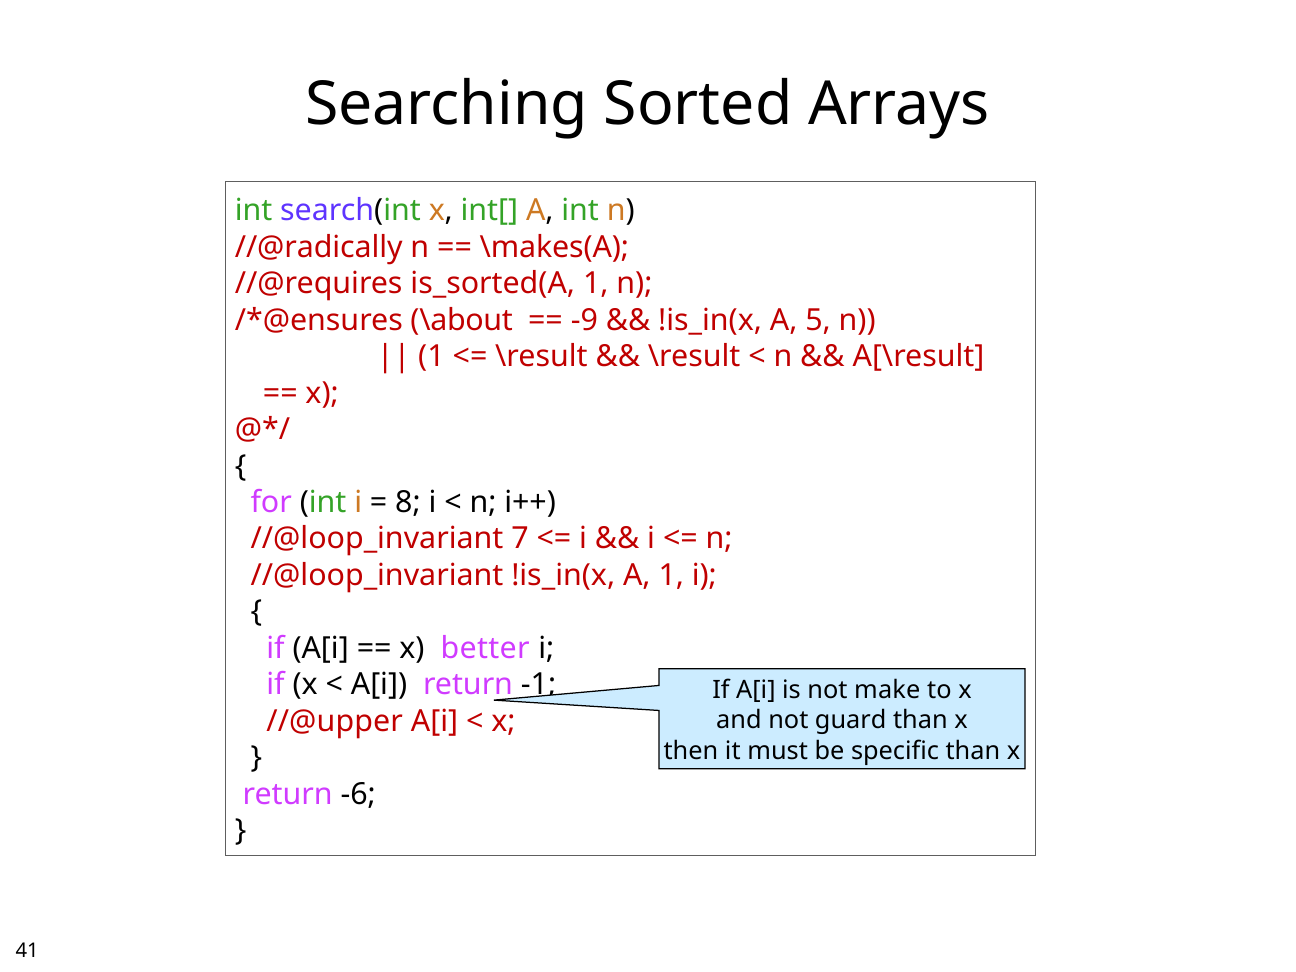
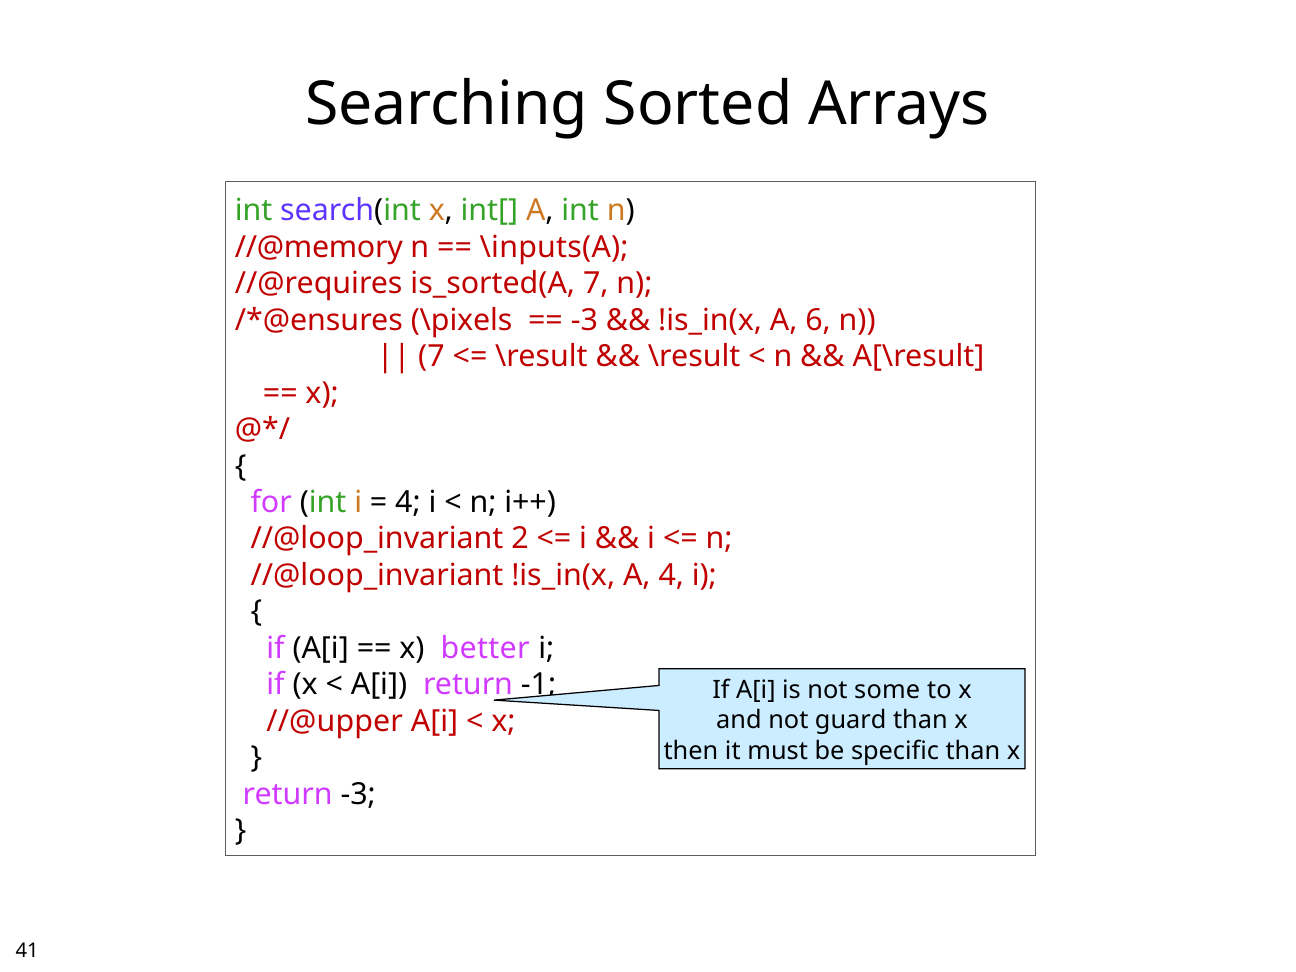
//@radically: //@radically -> //@memory
\makes(A: \makes(A -> \inputs(A
is_sorted(A 1: 1 -> 7
\about: \about -> \pixels
-9 at (584, 320): -9 -> -3
5: 5 -> 6
1 at (431, 357): 1 -> 7
8 at (408, 502): 8 -> 4
7: 7 -> 2
A 1: 1 -> 4
make: make -> some
return -6: -6 -> -3
